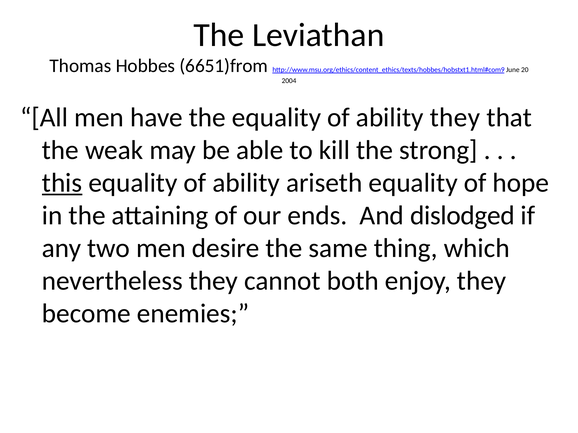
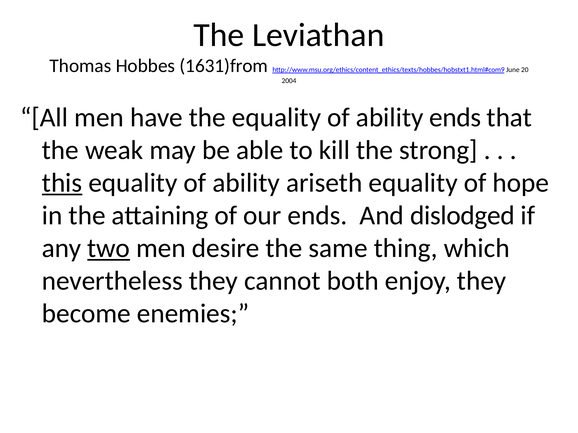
6651)from: 6651)from -> 1631)from
ability they: they -> ends
two underline: none -> present
